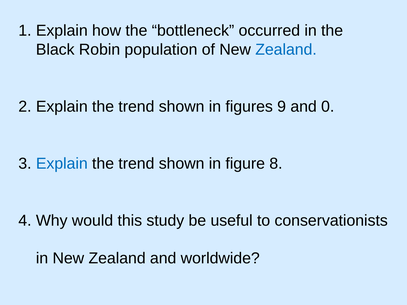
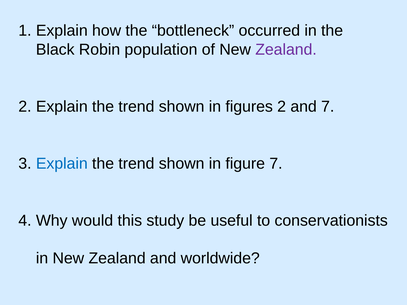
Zealand at (286, 50) colour: blue -> purple
figures 9: 9 -> 2
and 0: 0 -> 7
figure 8: 8 -> 7
